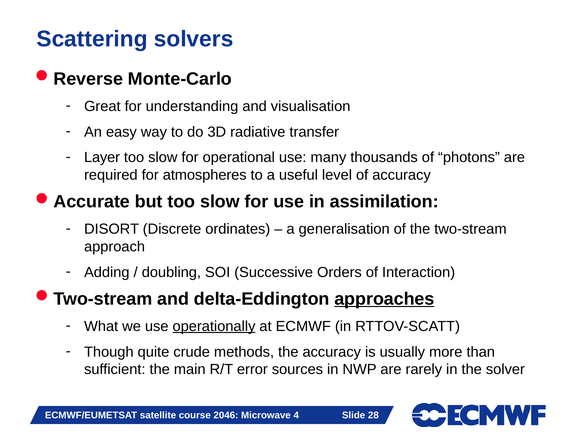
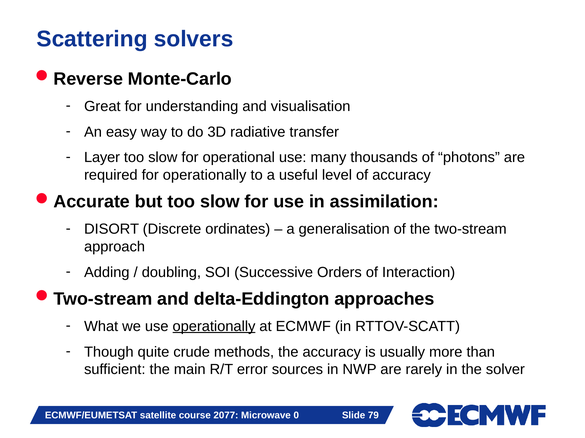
for atmospheres: atmospheres -> operationally
approaches underline: present -> none
28: 28 -> 79
2046: 2046 -> 2077
4: 4 -> 0
